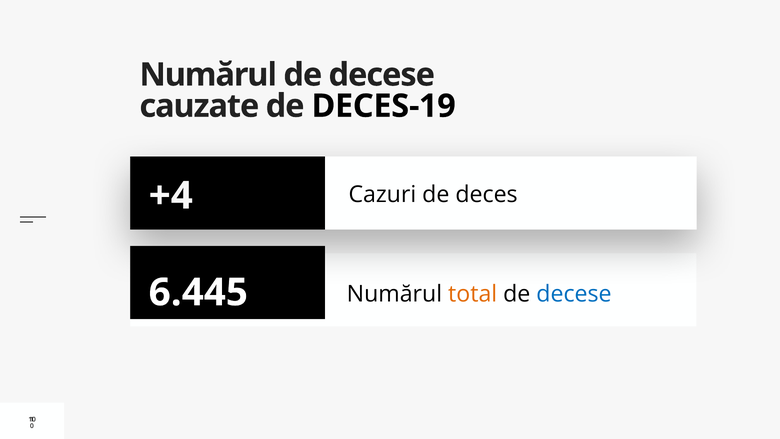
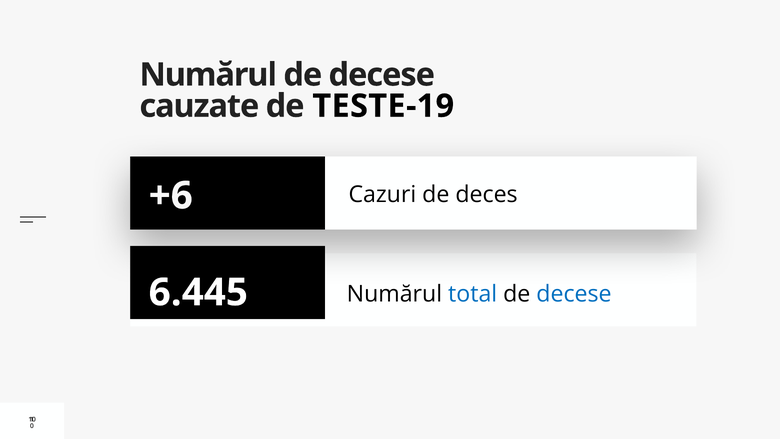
DECES-19: DECES-19 -> TESTE-19
+4: +4 -> +6
total colour: orange -> blue
